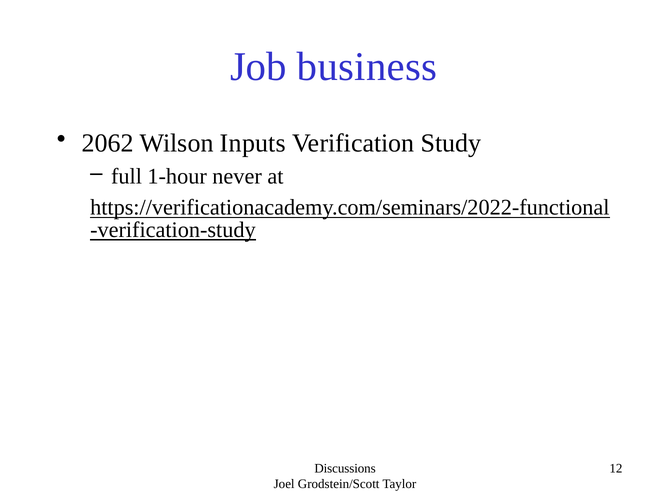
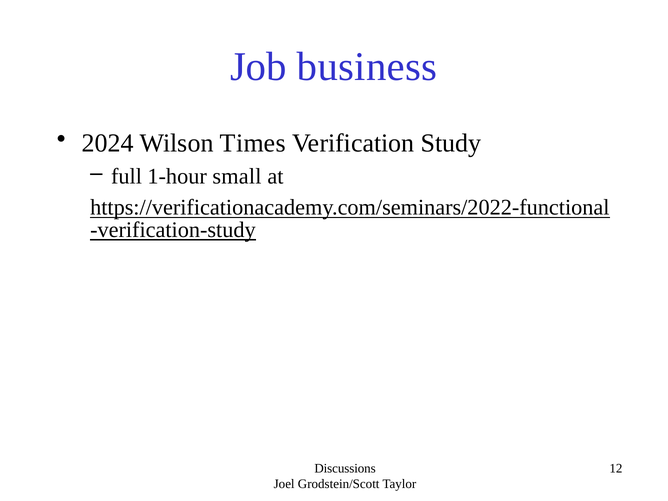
2062: 2062 -> 2024
Inputs: Inputs -> Times
never: never -> small
